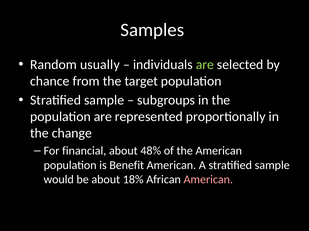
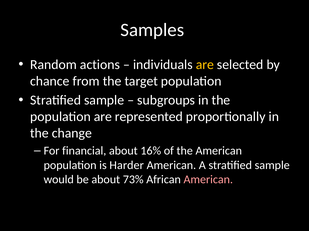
usually: usually -> actions
are at (205, 65) colour: light green -> yellow
48%: 48% -> 16%
Benefit: Benefit -> Harder
18%: 18% -> 73%
